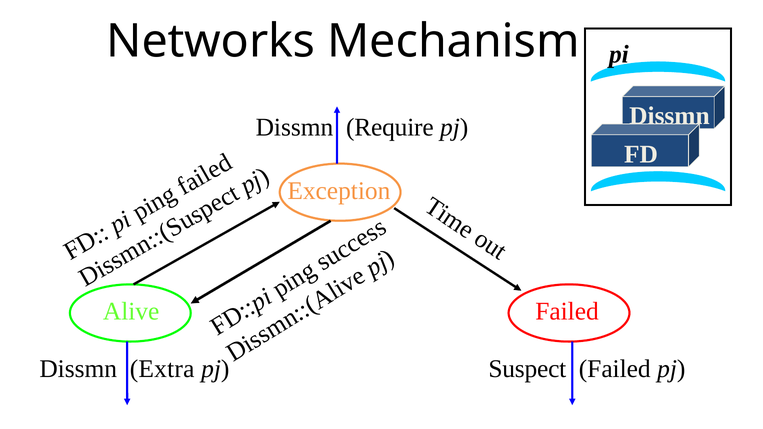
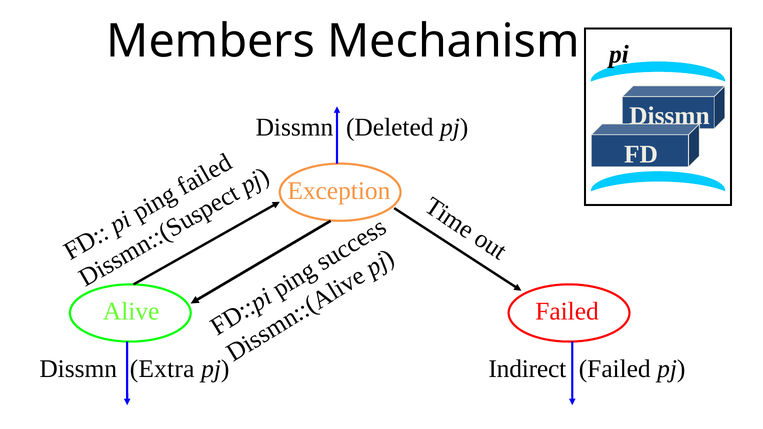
Networks: Networks -> Members
Require: Require -> Deleted
Suspect: Suspect -> Indirect
